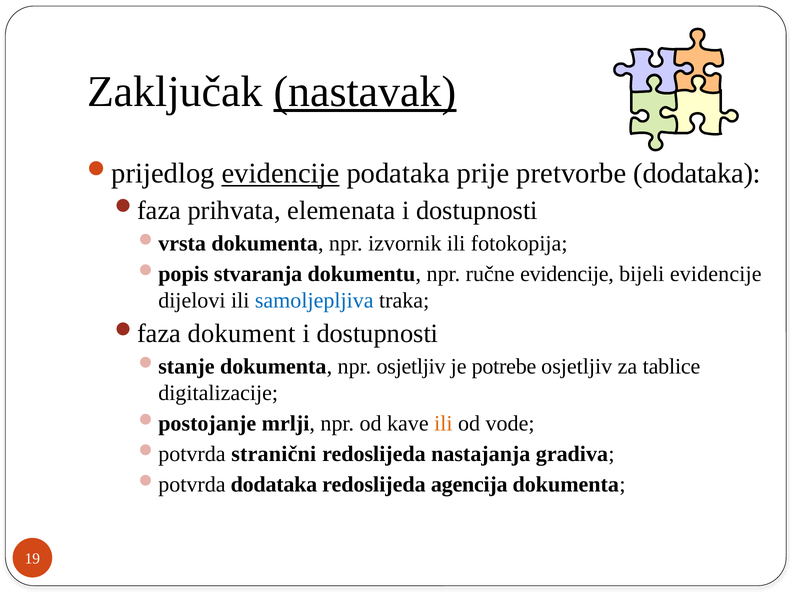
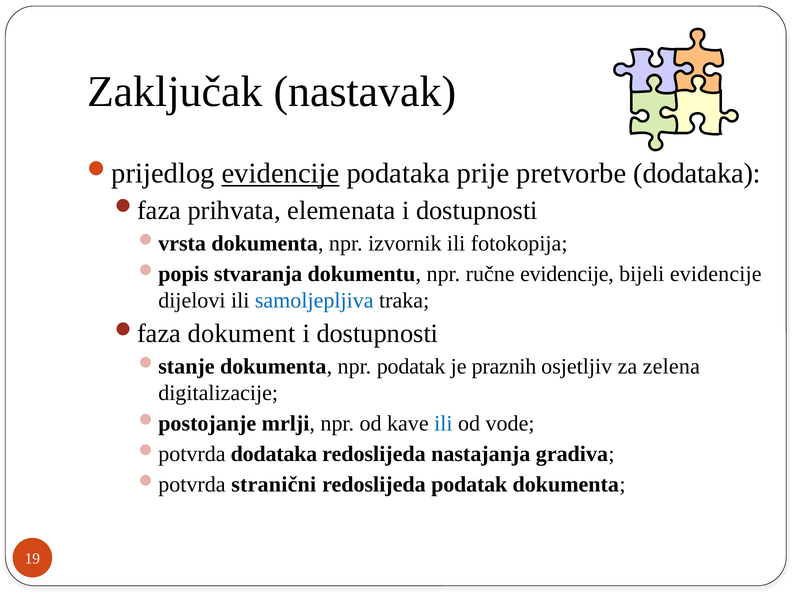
nastavak underline: present -> none
npr osjetljiv: osjetljiv -> podatak
potrebe: potrebe -> praznih
tablice: tablice -> zelena
ili at (443, 424) colour: orange -> blue
stranični at (274, 454): stranični -> dodataka
dodataka at (274, 485): dodataka -> stranični
redoslijeda agencija: agencija -> podatak
